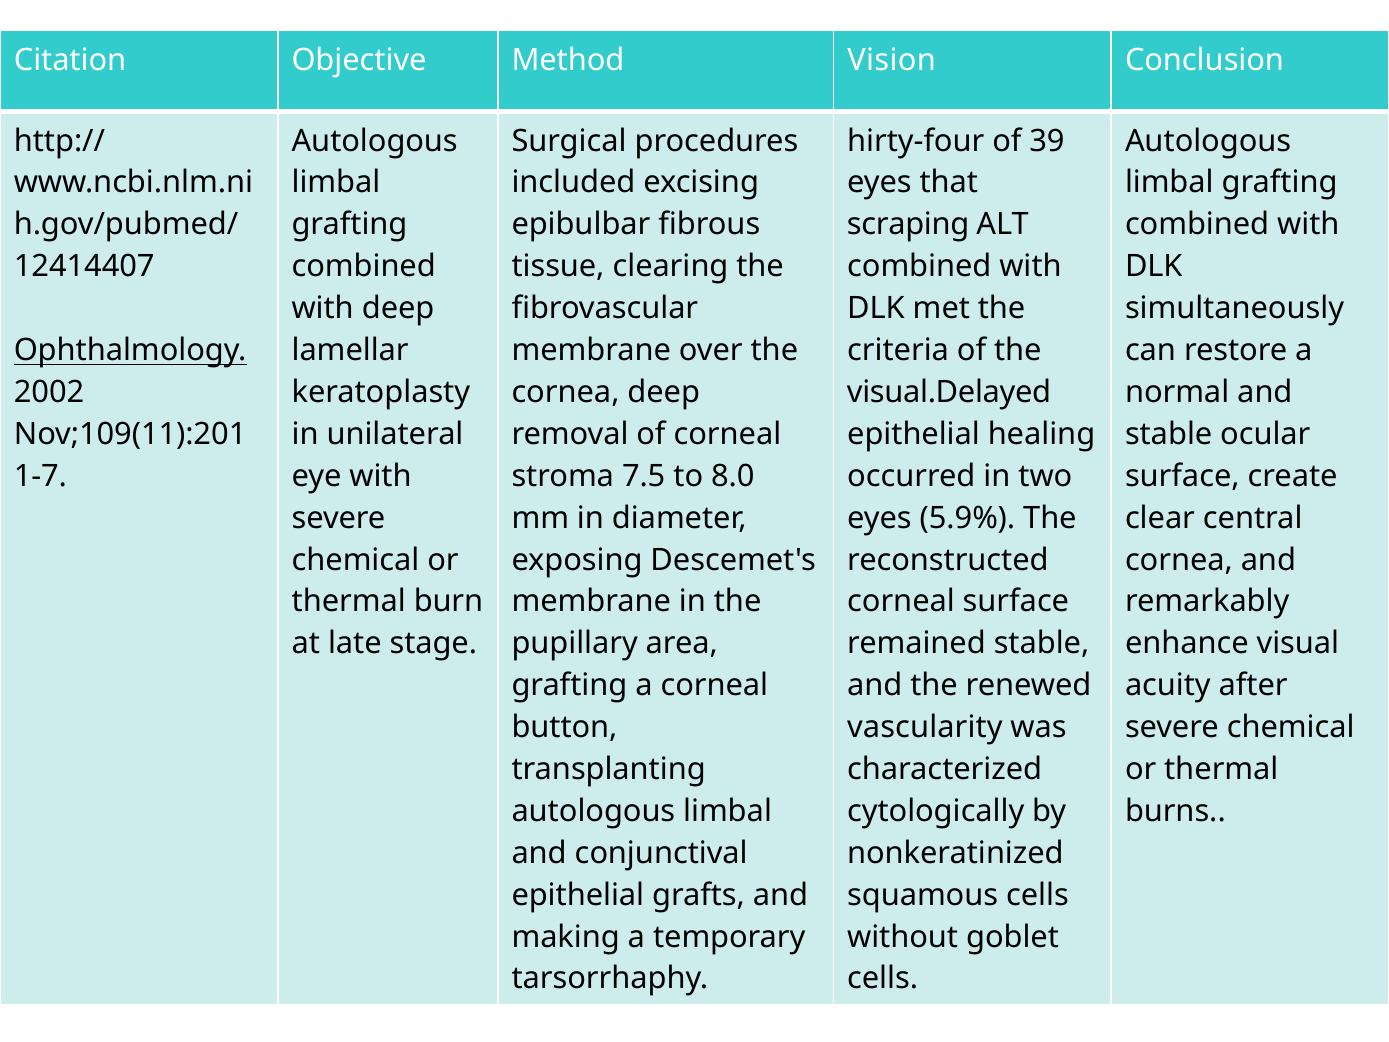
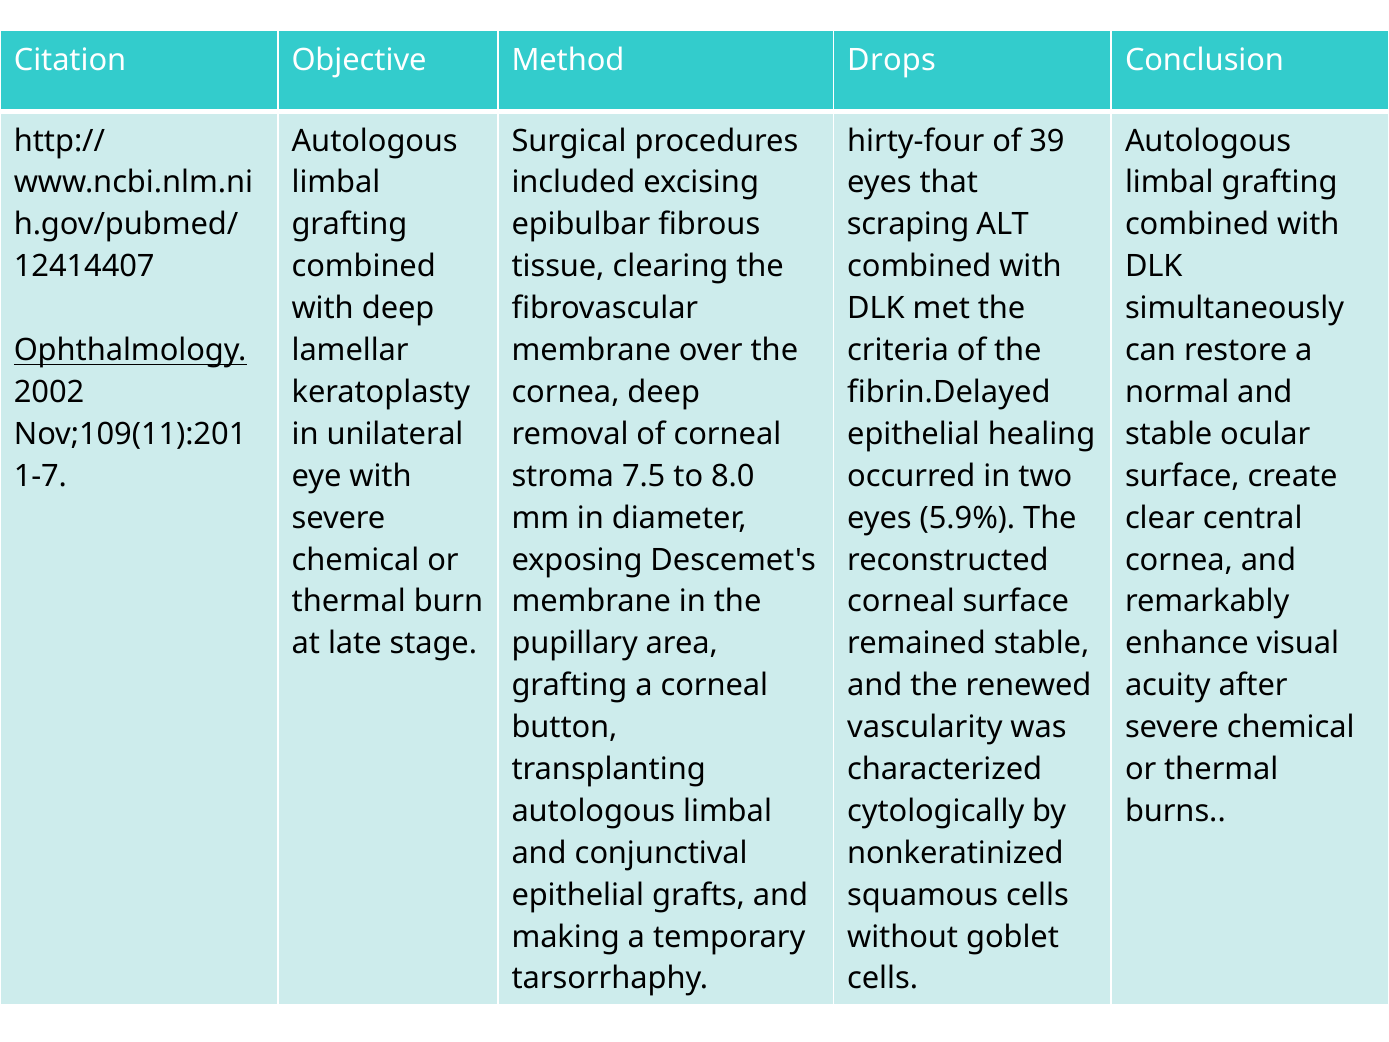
Vision: Vision -> Drops
visual.Delayed: visual.Delayed -> fibrin.Delayed
